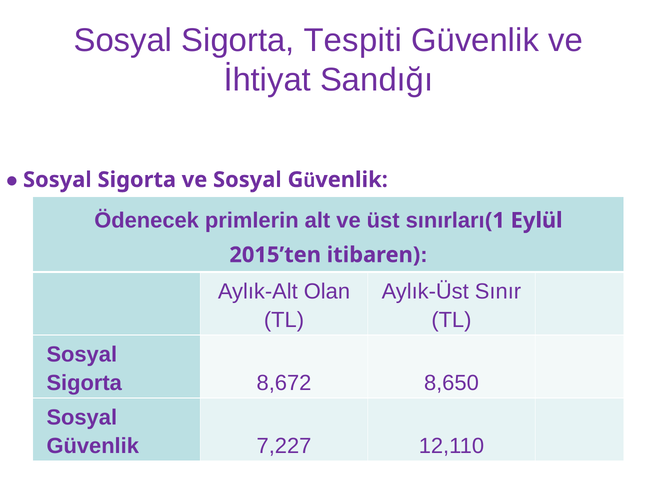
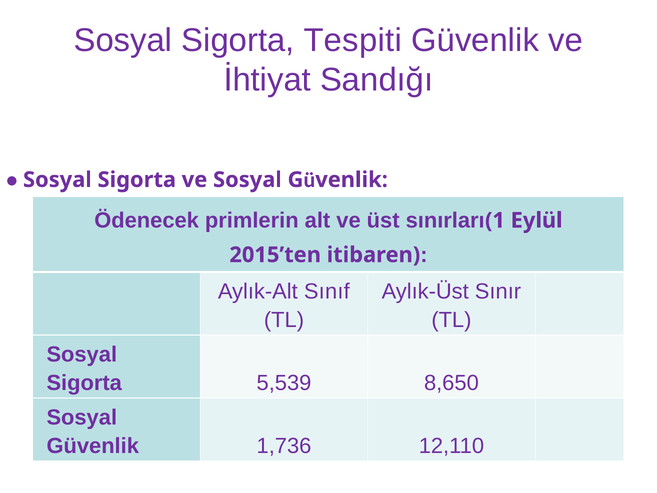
Olan: Olan -> Sınıf
8,672: 8,672 -> 5,539
7,227: 7,227 -> 1,736
